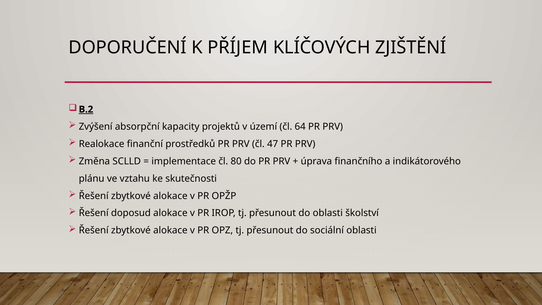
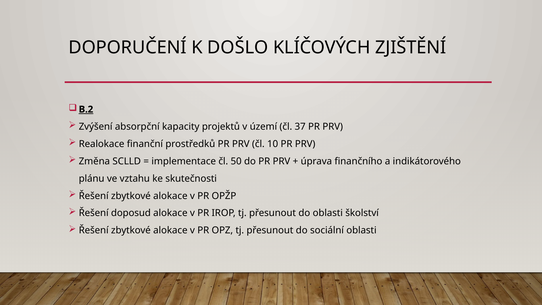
PŘÍJEM: PŘÍJEM -> DOŠLO
64: 64 -> 37
47: 47 -> 10
80: 80 -> 50
